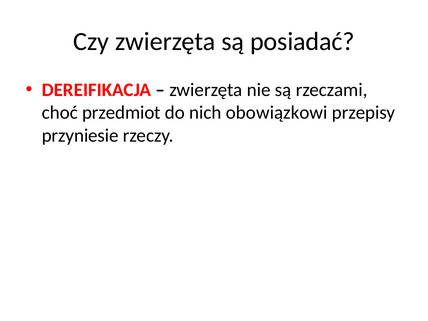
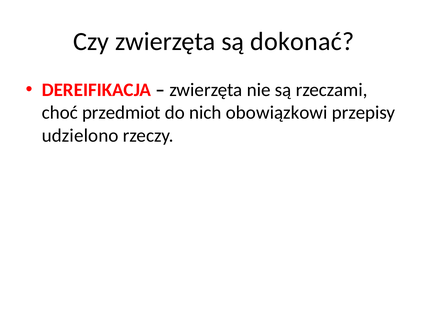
posiadać: posiadać -> dokonać
przyniesie: przyniesie -> udzielono
